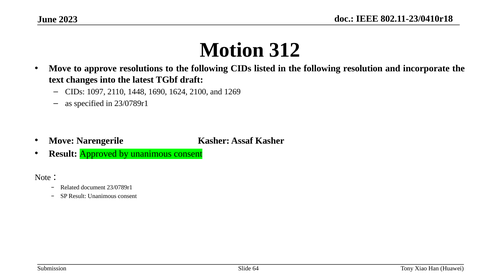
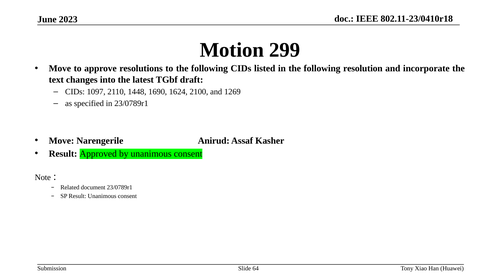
312: 312 -> 299
Narengerile Kasher: Kasher -> Anirud
